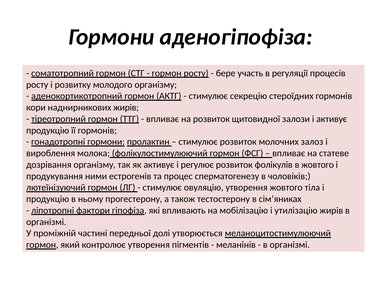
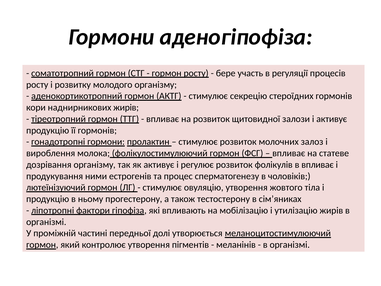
в жовтого: жовтого -> впливає
